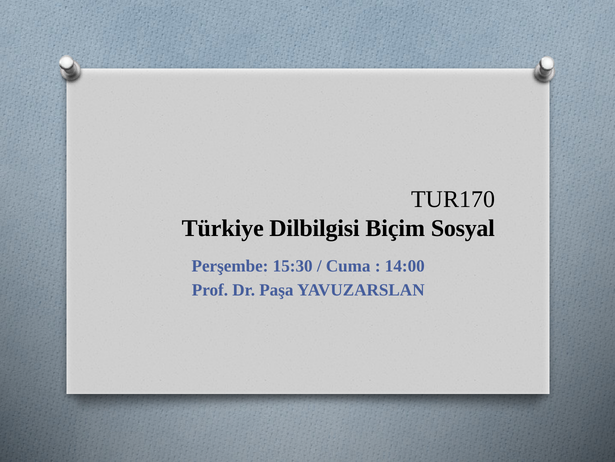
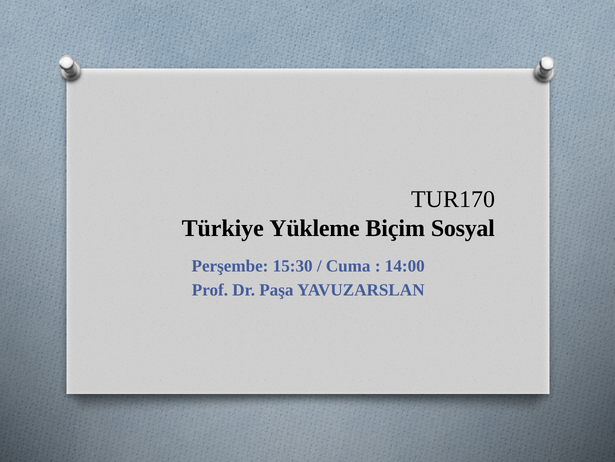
Dilbilgisi: Dilbilgisi -> Yükleme
